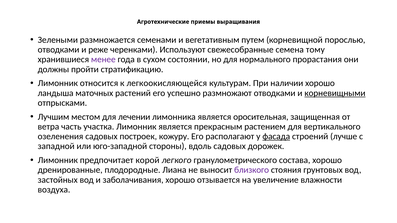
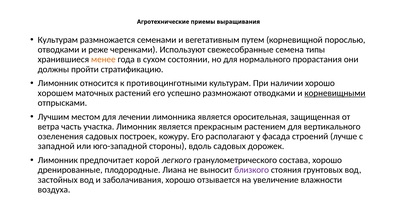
Зелеными at (58, 40): Зелеными -> Культурам
тому: тому -> типы
менее colour: purple -> orange
легкоокисляющейся: легкоокисляющейся -> противоцинготными
ландыша: ландыша -> хорошем
фасада underline: present -> none
